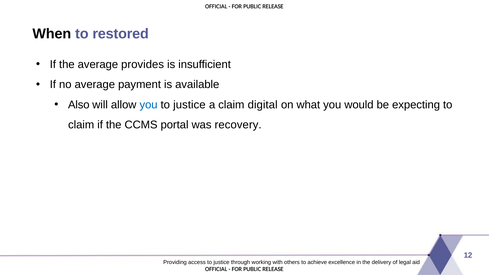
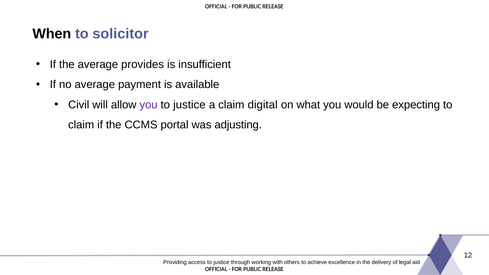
restored: restored -> solicitor
Also: Also -> Civil
you at (149, 105) colour: blue -> purple
recovery: recovery -> adjusting
